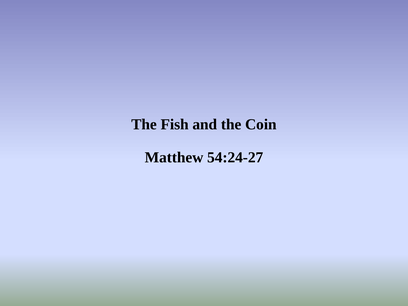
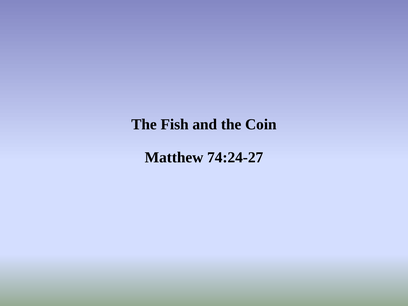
54:24-27: 54:24-27 -> 74:24-27
